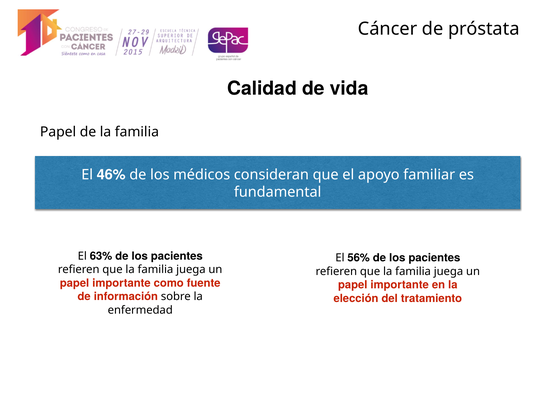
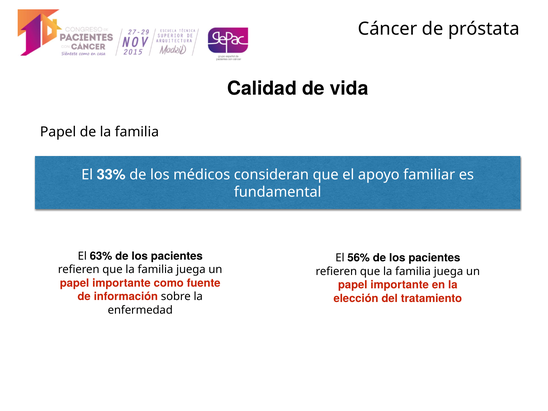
46%: 46% -> 33%
